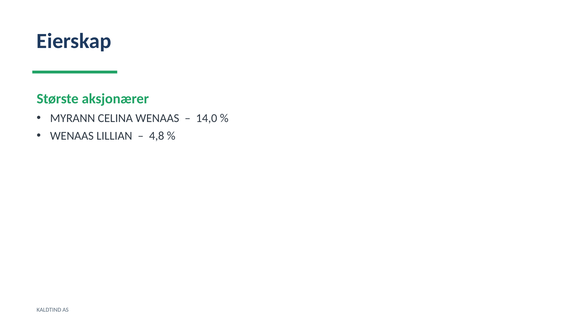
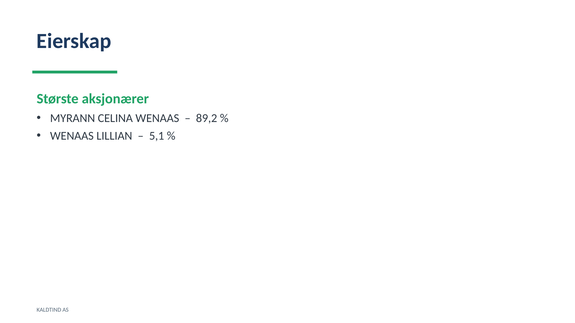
14,0: 14,0 -> 89,2
4,8: 4,8 -> 5,1
